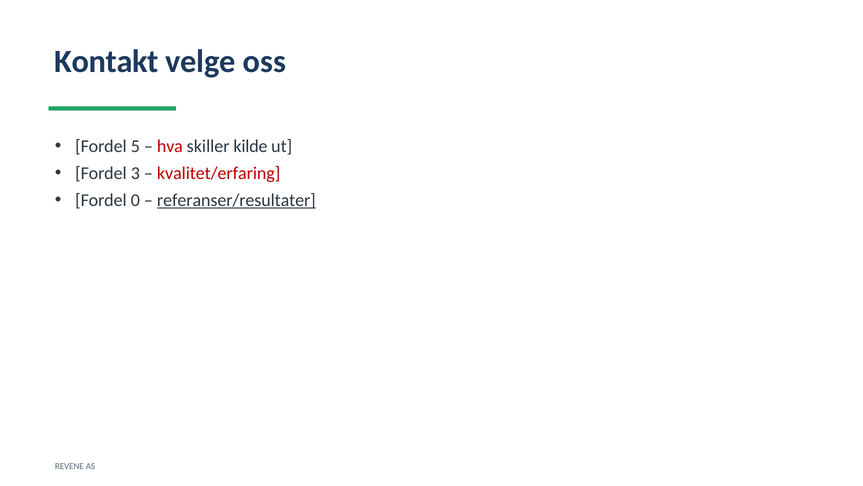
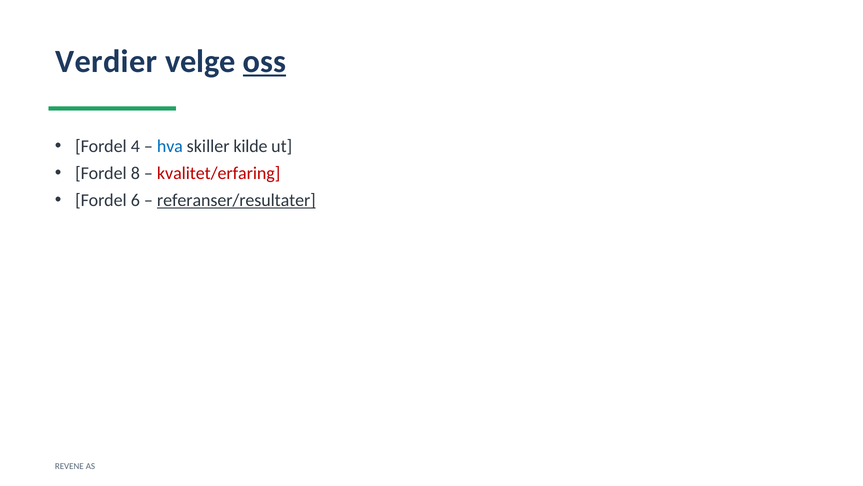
Kontakt: Kontakt -> Verdier
oss underline: none -> present
5: 5 -> 4
hva colour: red -> blue
3: 3 -> 8
0: 0 -> 6
